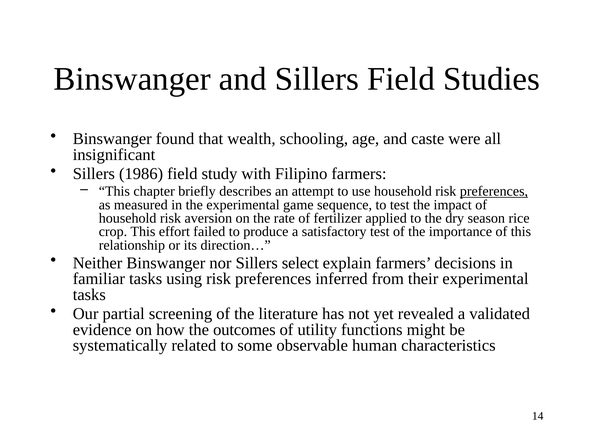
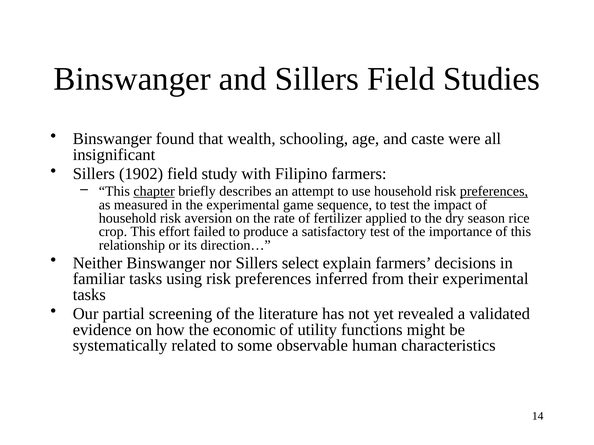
1986: 1986 -> 1902
chapter underline: none -> present
outcomes: outcomes -> economic
